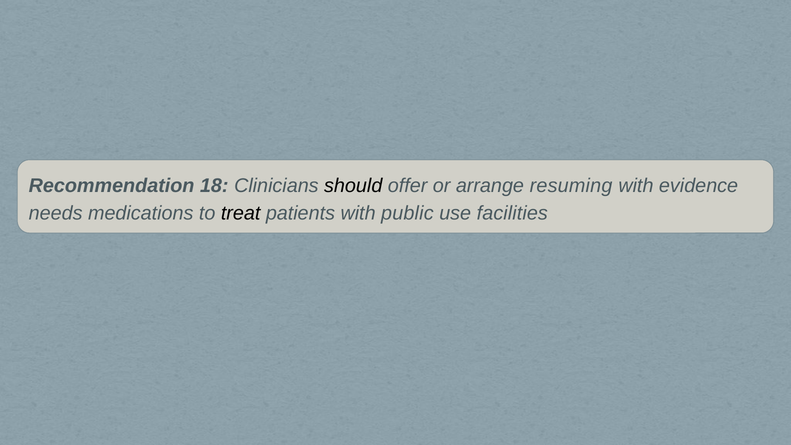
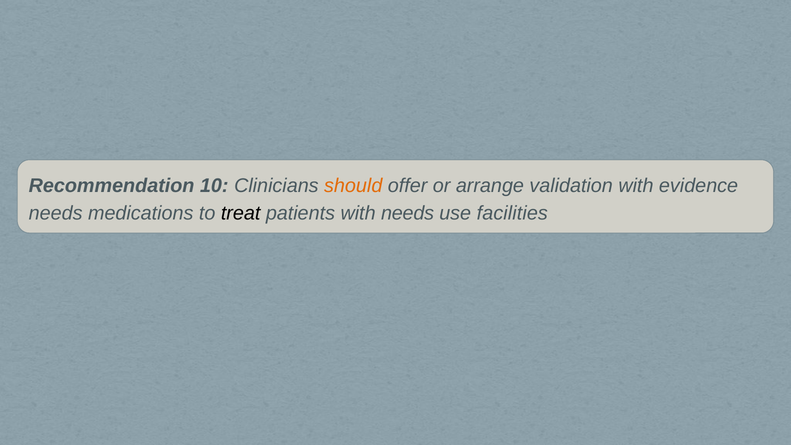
18: 18 -> 10
should colour: black -> orange
resuming: resuming -> validation
with public: public -> needs
